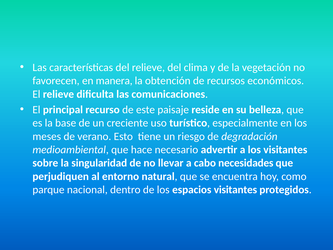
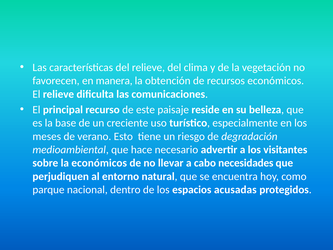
la singularidad: singularidad -> económicos
espacios visitantes: visitantes -> acusadas
